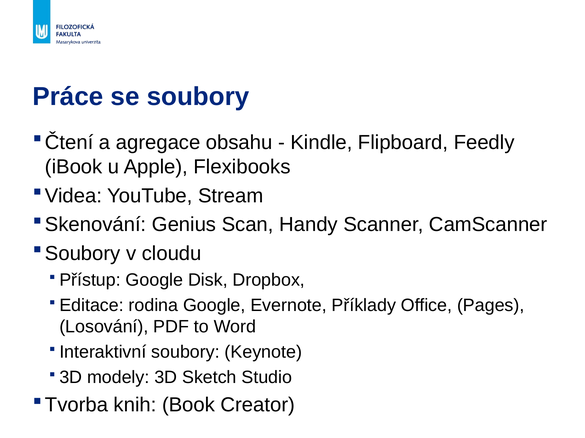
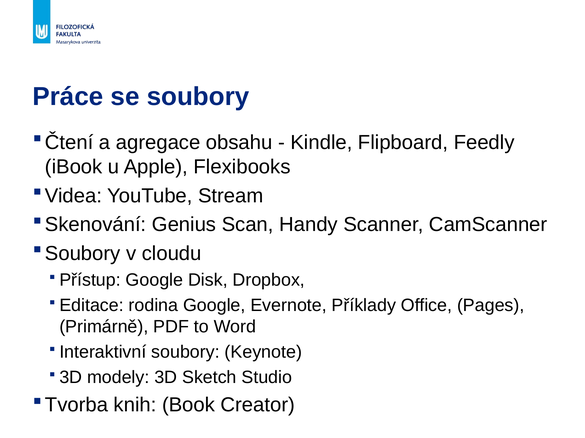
Losování: Losování -> Primárně
